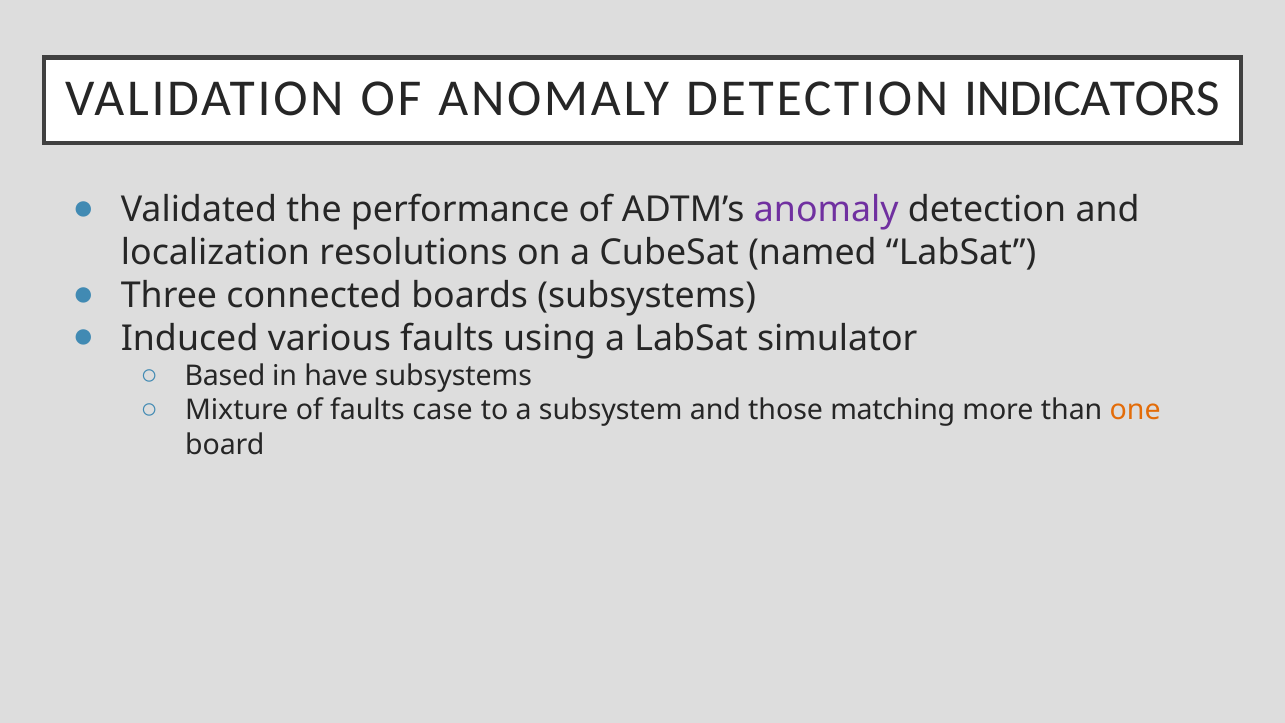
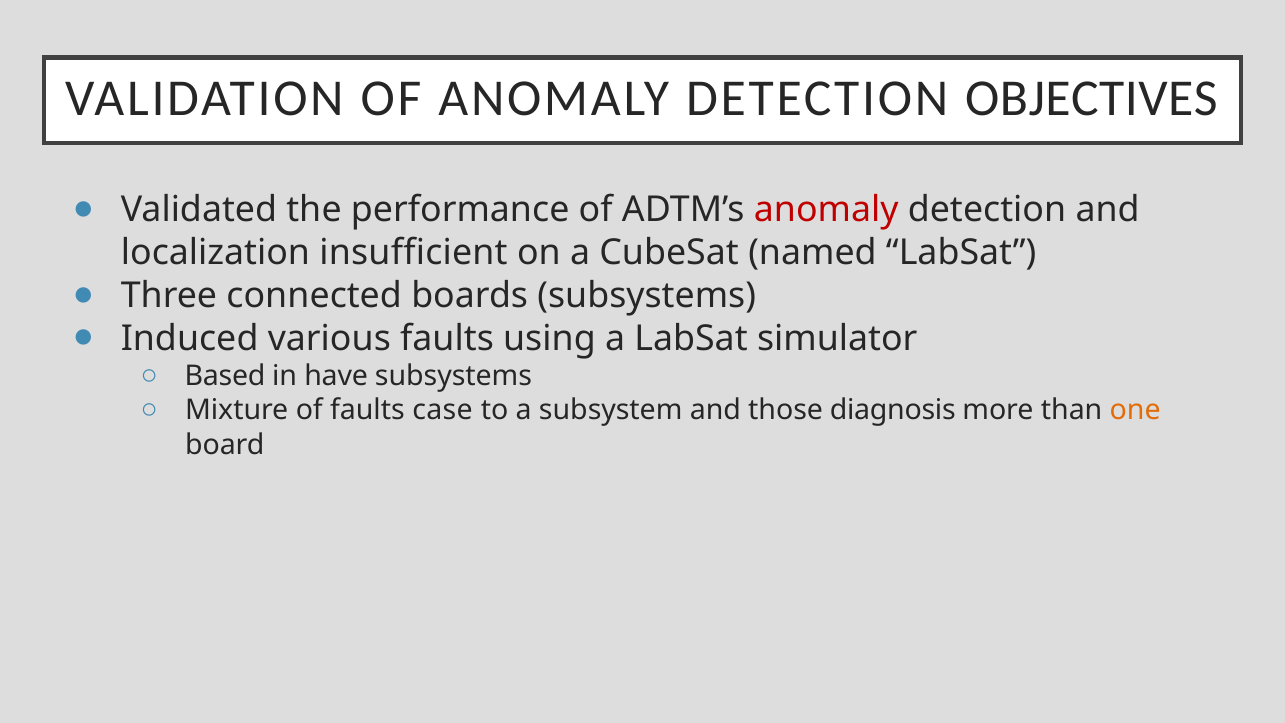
INDICATORS: INDICATORS -> OBJECTIVES
anomaly at (826, 210) colour: purple -> red
resolutions: resolutions -> insufficient
matching: matching -> diagnosis
